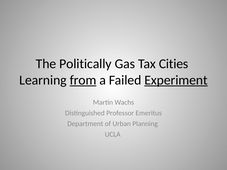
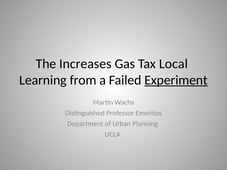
Politically: Politically -> Increases
Cities: Cities -> Local
from underline: present -> none
